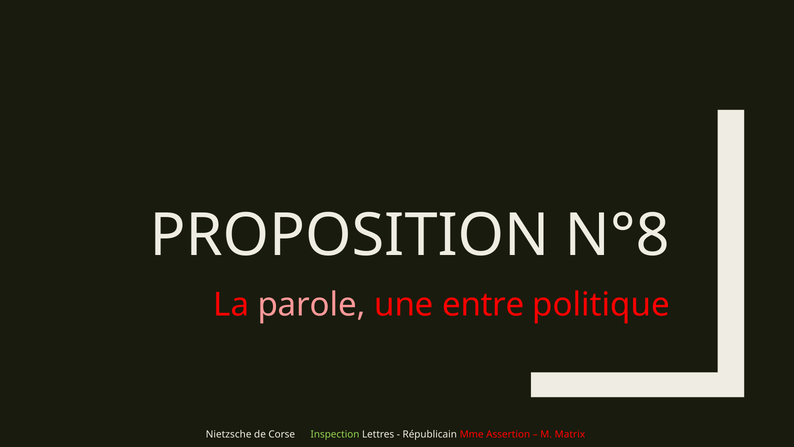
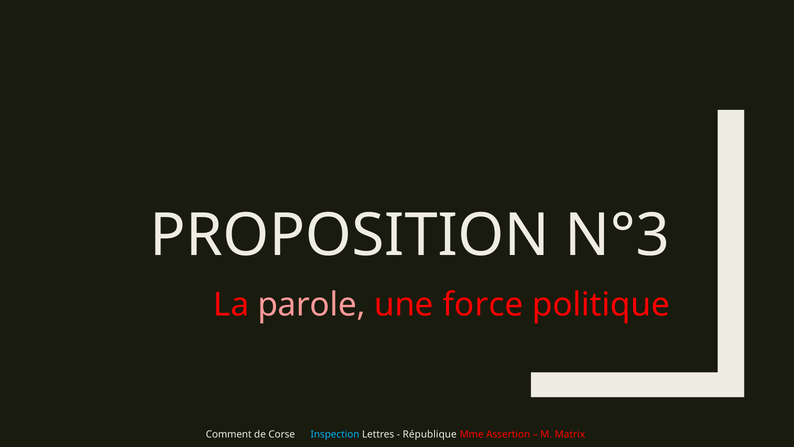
N°8: N°8 -> N°3
entre: entre -> force
Nietzsche: Nietzsche -> Comment
Inspection colour: light green -> light blue
Républicain: Républicain -> République
